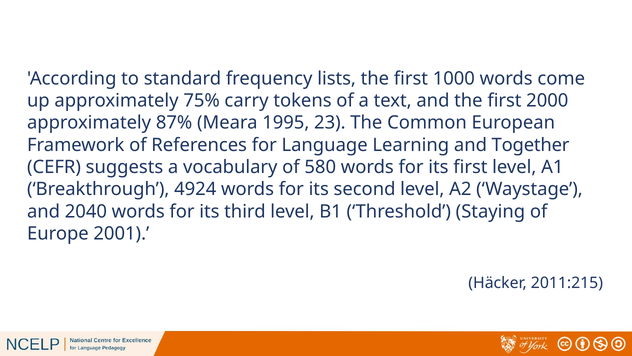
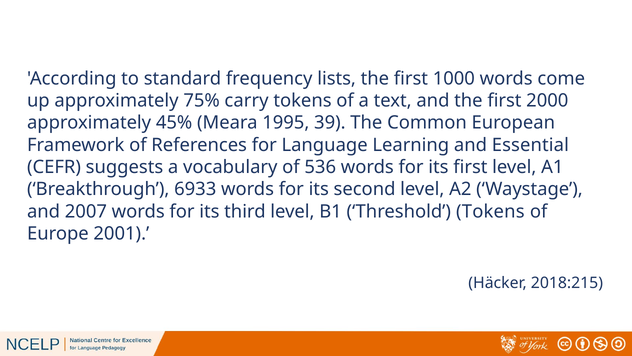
87%: 87% -> 45%
23: 23 -> 39
Together: Together -> Essential
580: 580 -> 536
4924: 4924 -> 6933
2040: 2040 -> 2007
Threshold Staying: Staying -> Tokens
2011:215: 2011:215 -> 2018:215
